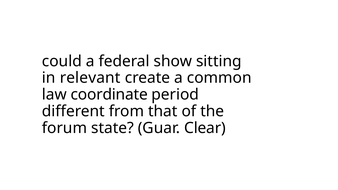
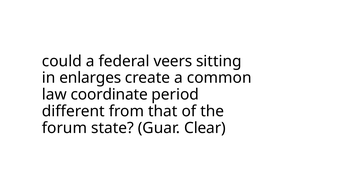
show: show -> veers
relevant: relevant -> enlarges
